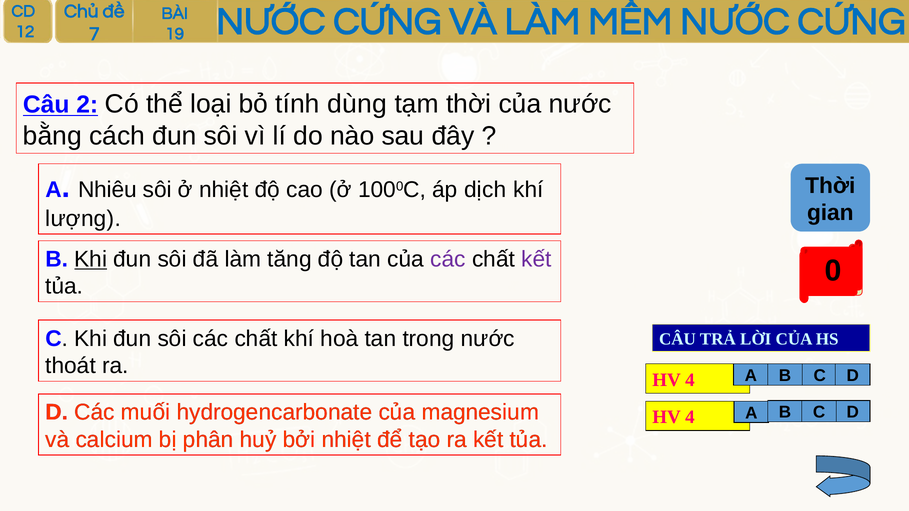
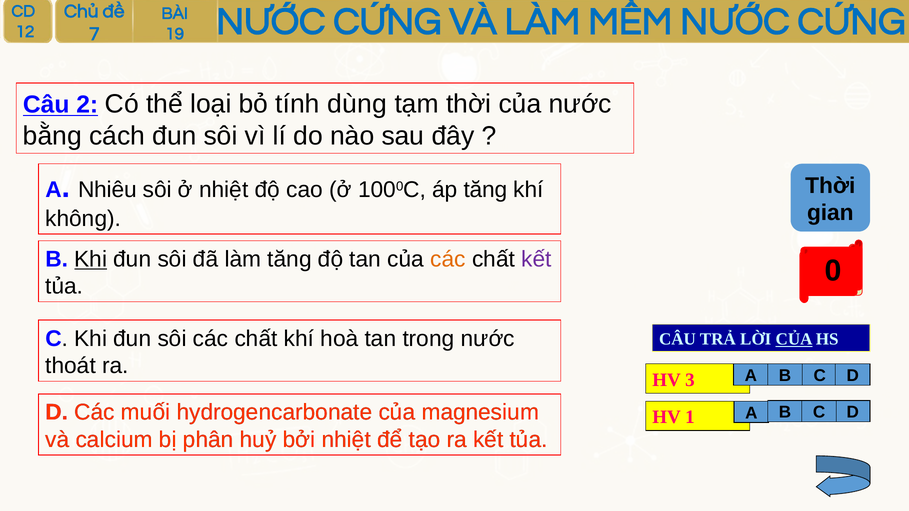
áp dịch: dịch -> tăng
lượng: lượng -> không
các at (448, 259) colour: purple -> orange
CỦA at (794, 339) underline: none -> present
4 at (690, 380): 4 -> 3
4 at (690, 417): 4 -> 1
